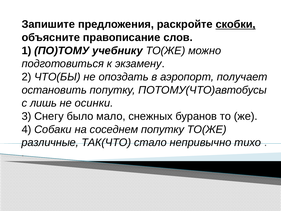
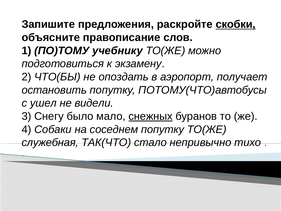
лишь: лишь -> ушел
осинки: осинки -> видели
снежных underline: none -> present
различные: различные -> служебная
